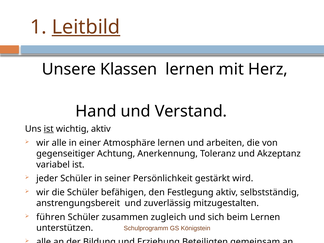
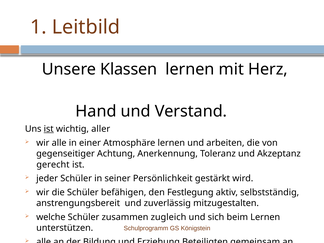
Leitbild underline: present -> none
wichtig aktiv: aktiv -> aller
variabel: variabel -> gerecht
führen: führen -> welche
